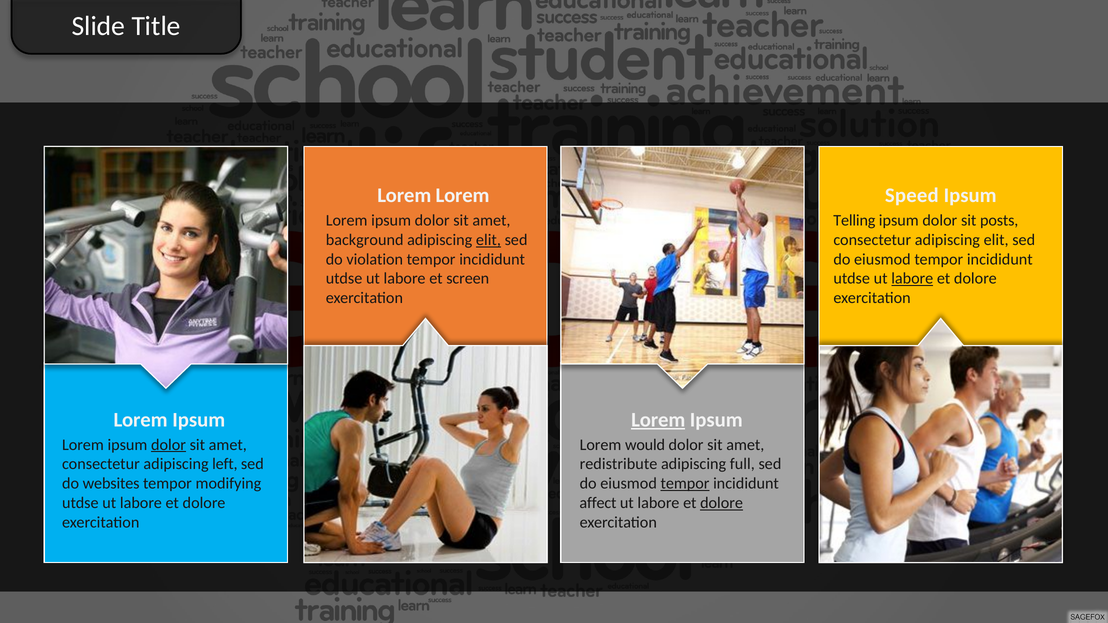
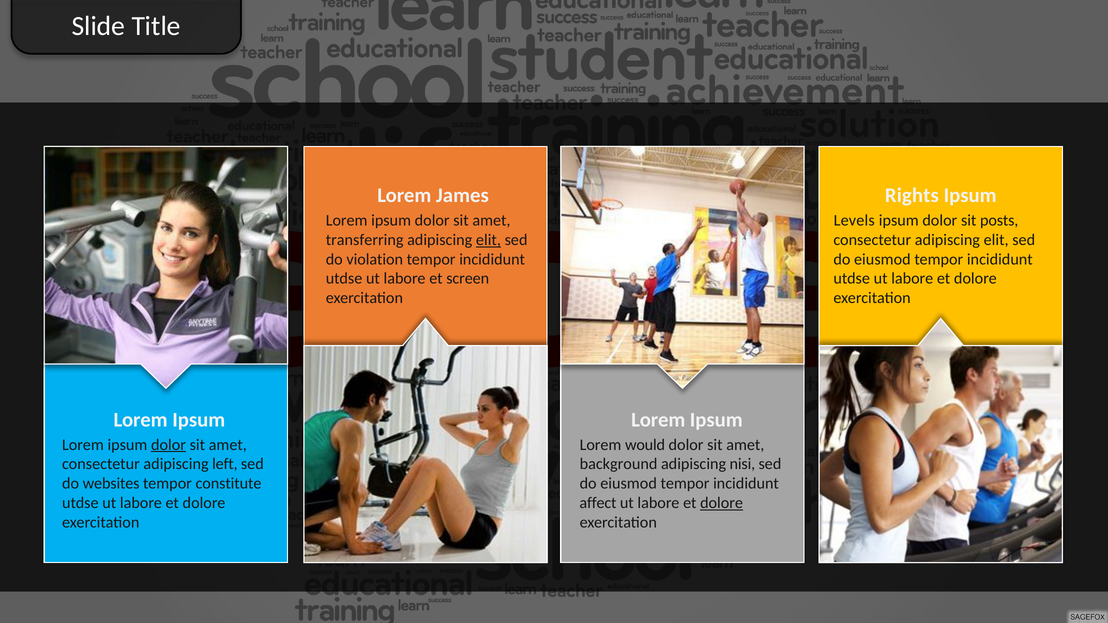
Lorem at (463, 195): Lorem -> James
Speed: Speed -> Rights
Telling: Telling -> Levels
background: background -> transferring
labore at (912, 279) underline: present -> none
Lorem at (658, 420) underline: present -> none
redistribute: redistribute -> background
full: full -> nisi
modifying: modifying -> constitute
tempor at (685, 484) underline: present -> none
